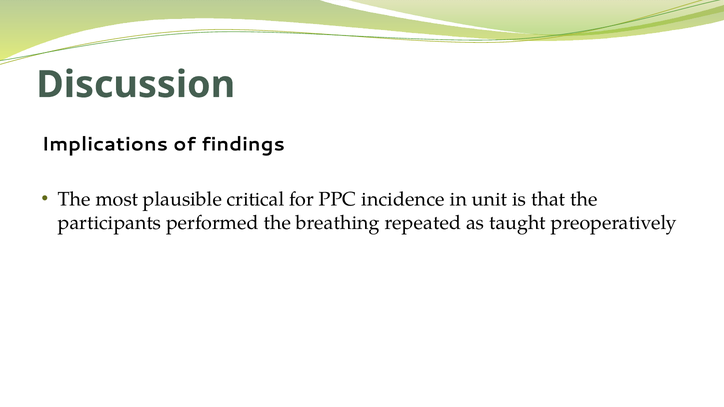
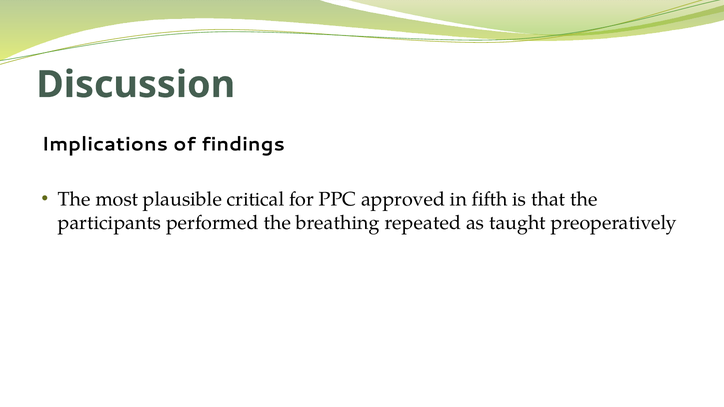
incidence: incidence -> approved
unit: unit -> fifth
